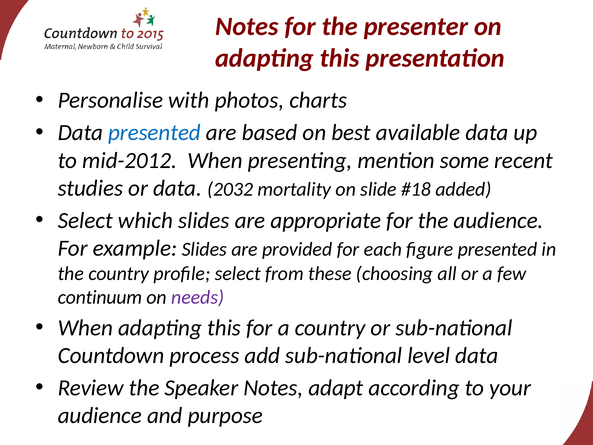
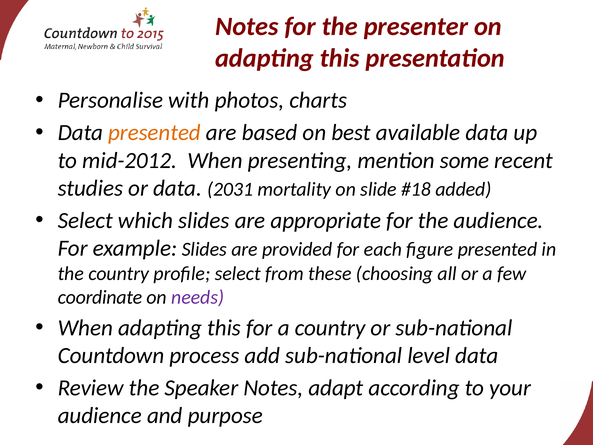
presented at (155, 133) colour: blue -> orange
2032: 2032 -> 2031
continuum: continuum -> coordinate
